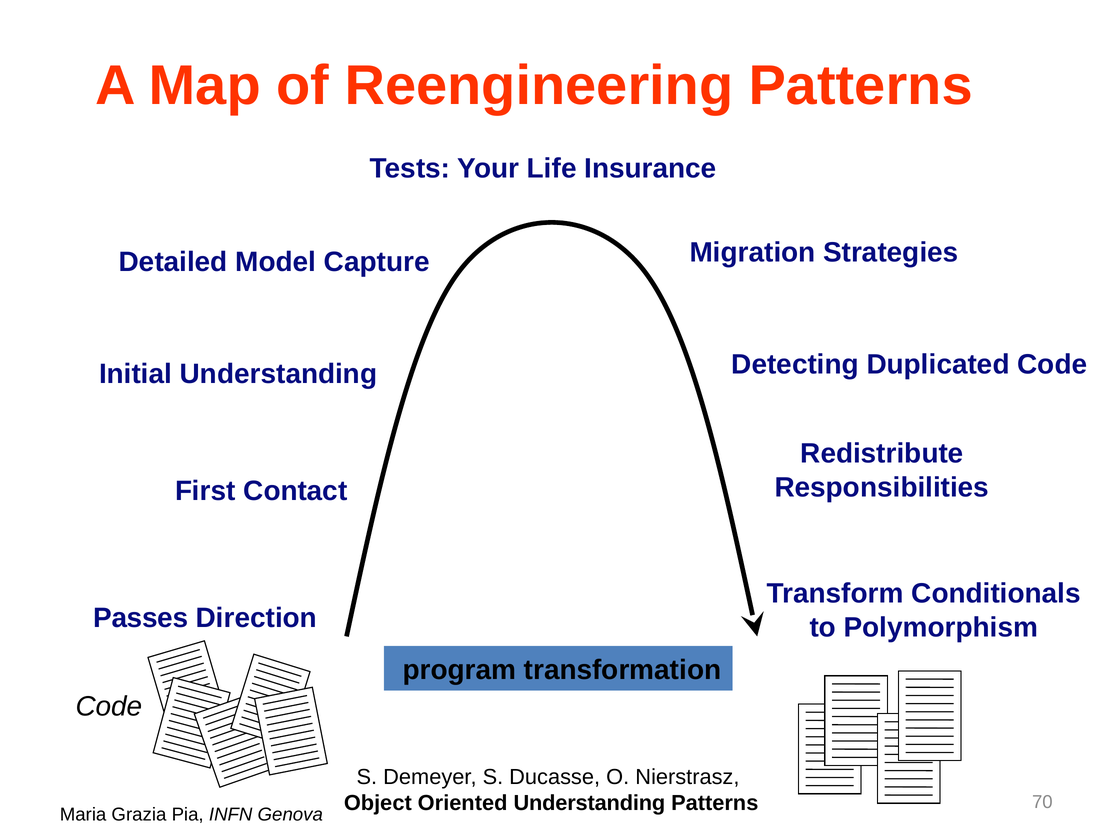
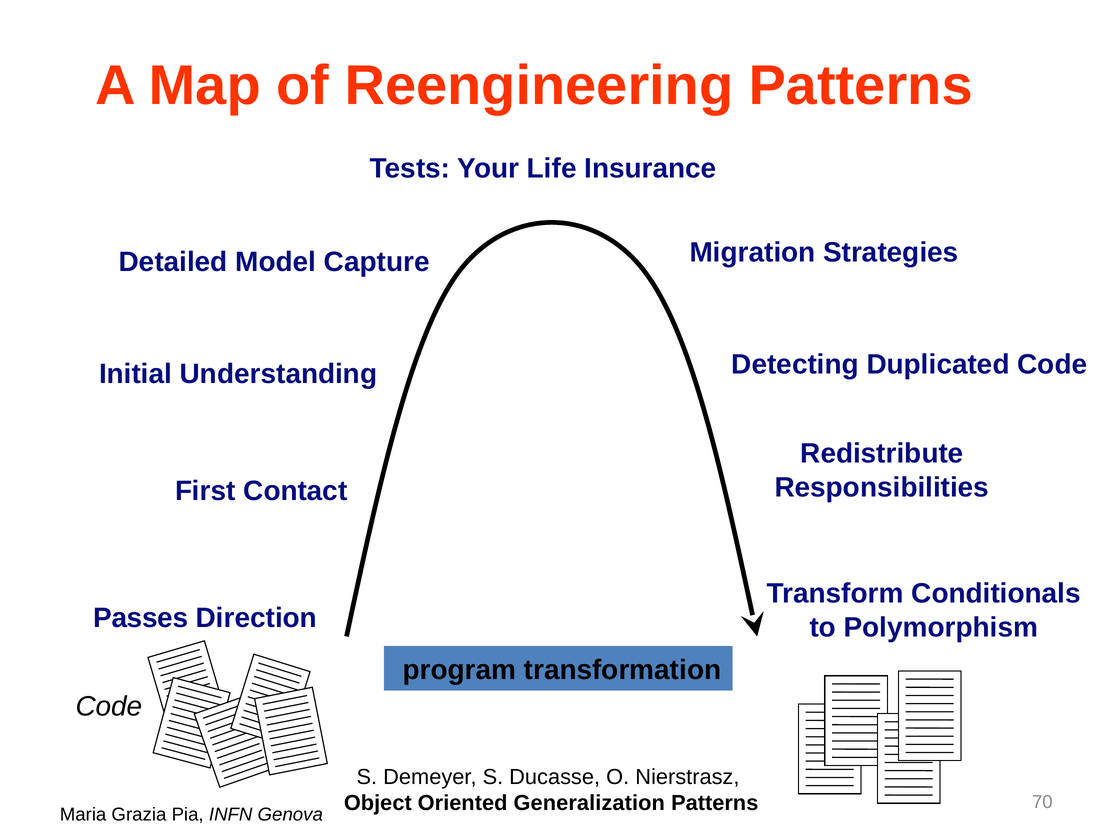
Oriented Understanding: Understanding -> Generalization
